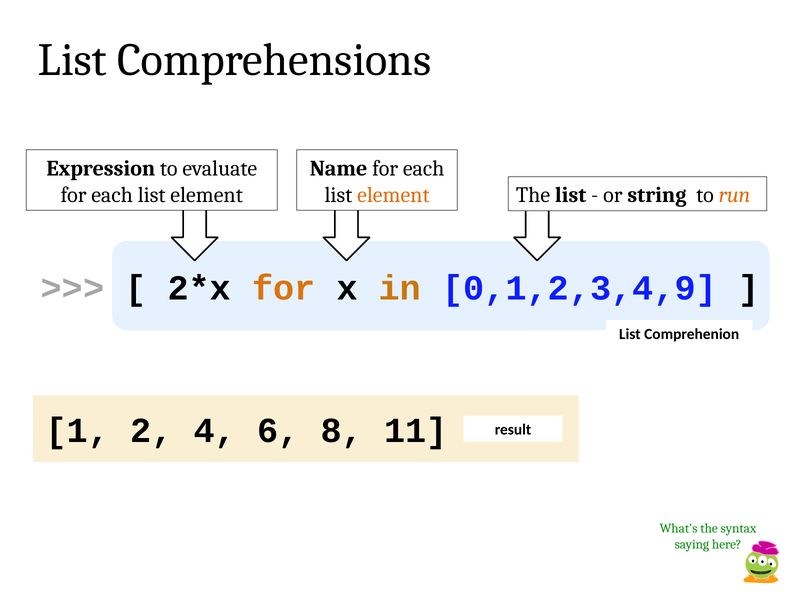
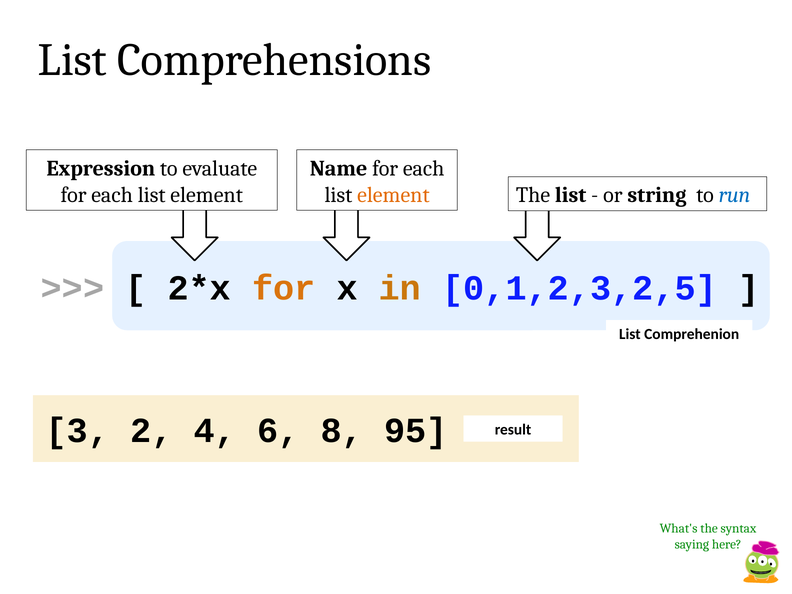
run colour: orange -> blue
0,1,2,3,4,9: 0,1,2,3,4,9 -> 0,1,2,3,2,5
1: 1 -> 3
11: 11 -> 95
